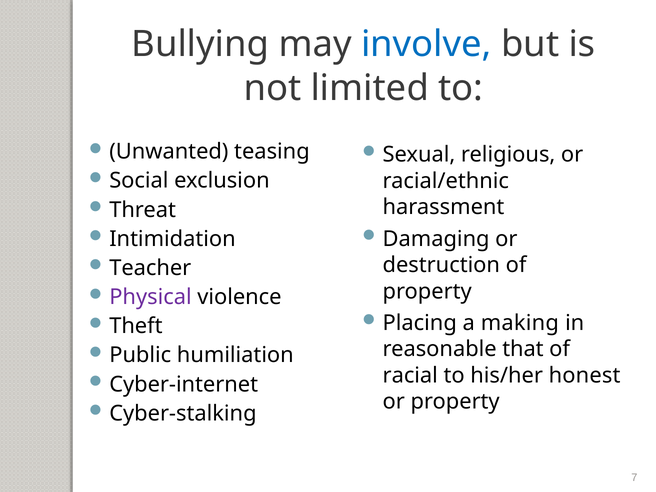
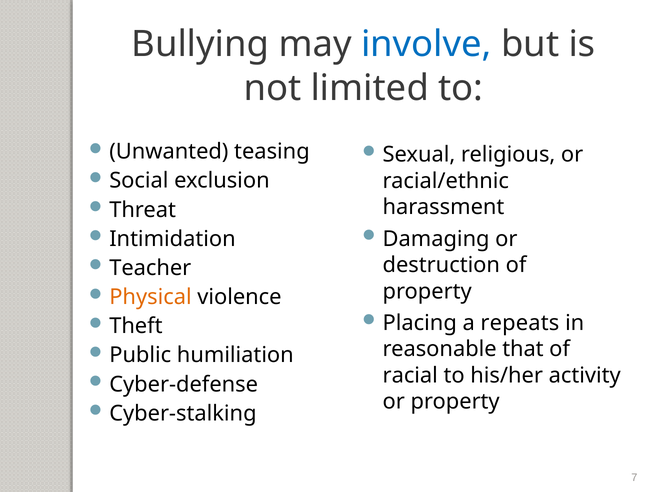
Physical colour: purple -> orange
making: making -> repeats
honest: honest -> activity
Cyber-internet: Cyber-internet -> Cyber-defense
